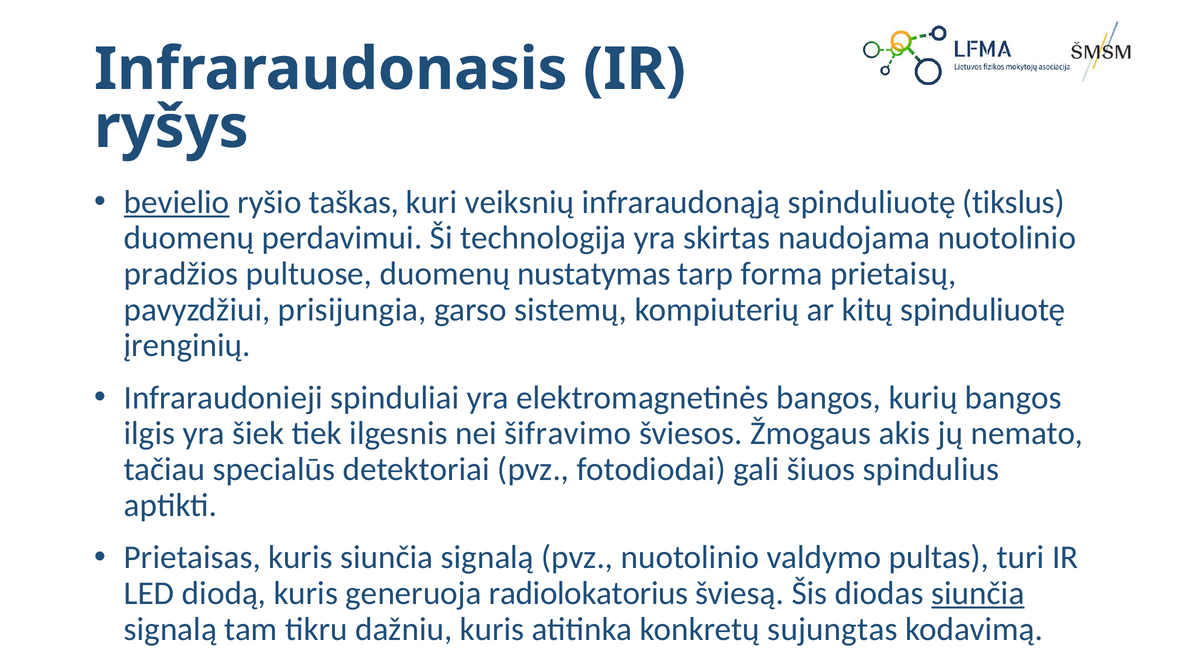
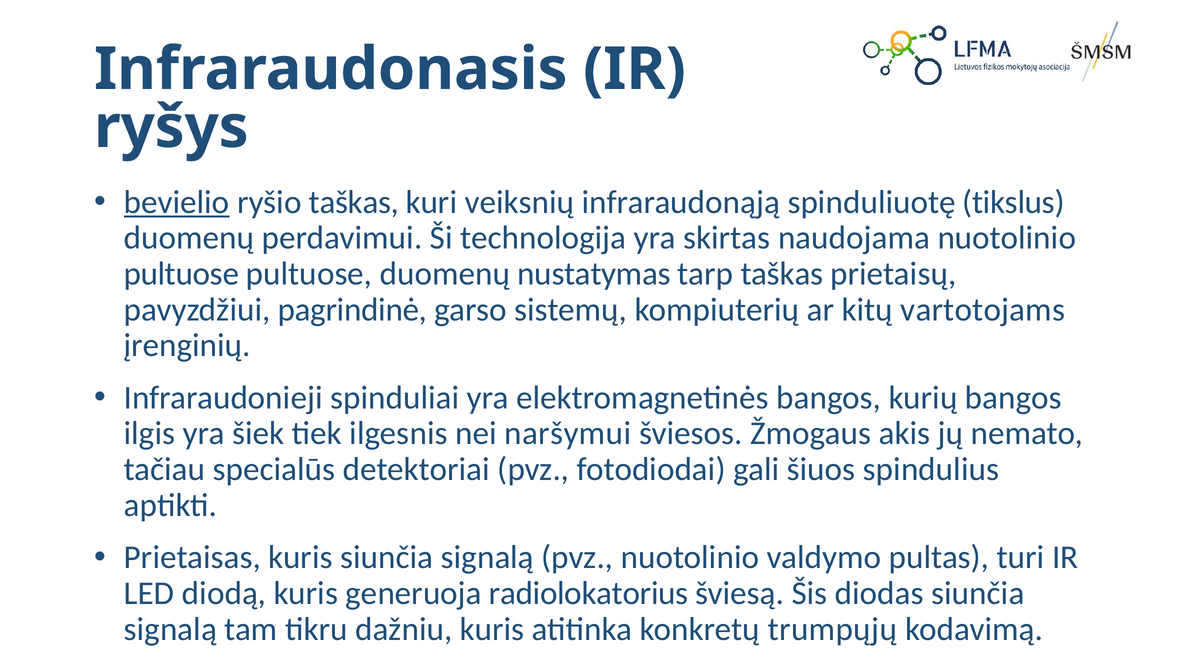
pradžios at (181, 274): pradžios -> pultuose
tarp forma: forma -> taškas
prisijungia: prisijungia -> pagrindinė
kitų spinduliuotę: spinduliuotę -> vartotojams
šifravimo: šifravimo -> naršymui
siunčia at (978, 594) underline: present -> none
sujungtas: sujungtas -> trumpųjų
